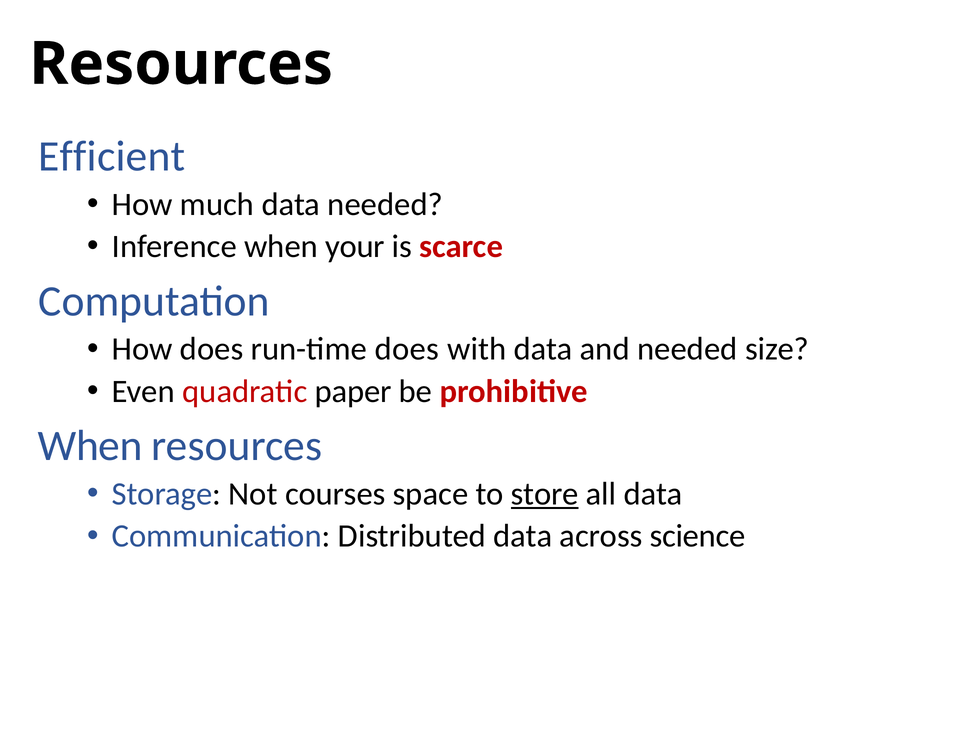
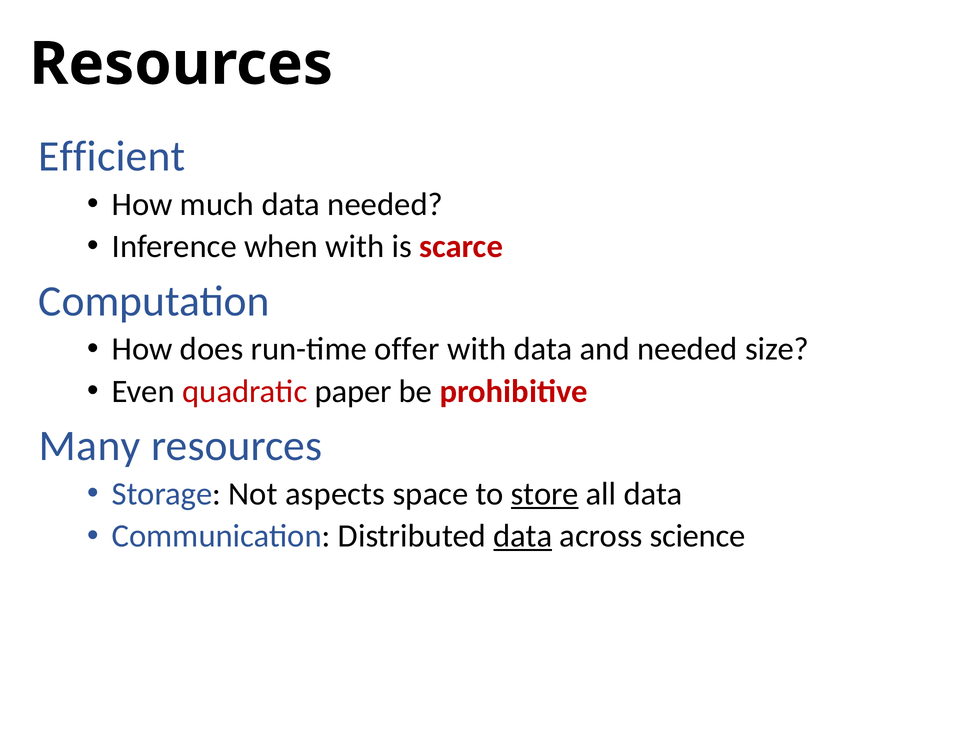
when your: your -> with
run-time does: does -> offer
When at (90, 446): When -> Many
courses: courses -> aspects
data at (523, 536) underline: none -> present
